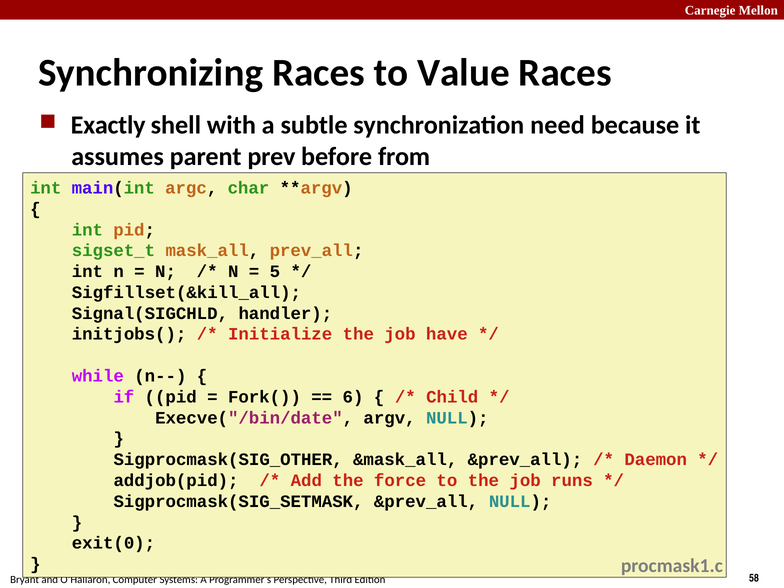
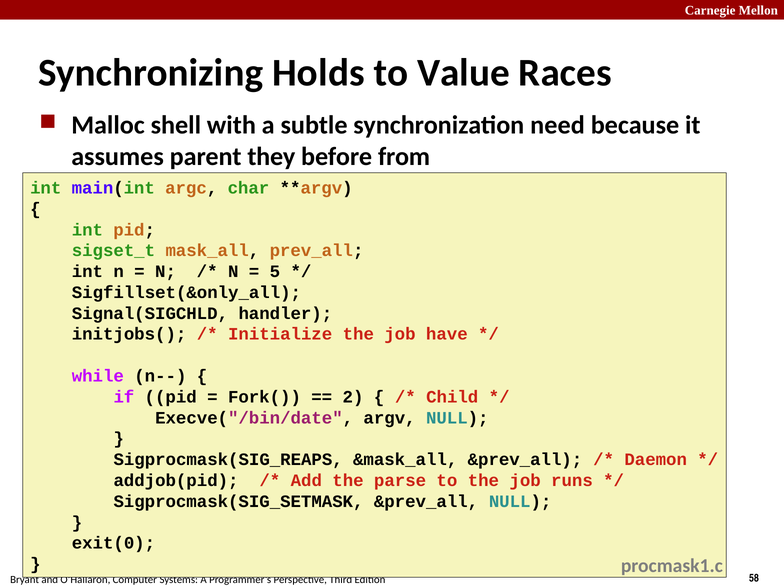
Synchronizing Races: Races -> Holds
Exactly: Exactly -> Malloc
prev: prev -> they
Sigfillset(&kill_all: Sigfillset(&kill_all -> Sigfillset(&only_all
6: 6 -> 2
Sigprocmask(SIG_OTHER: Sigprocmask(SIG_OTHER -> Sigprocmask(SIG_REAPS
force: force -> parse
